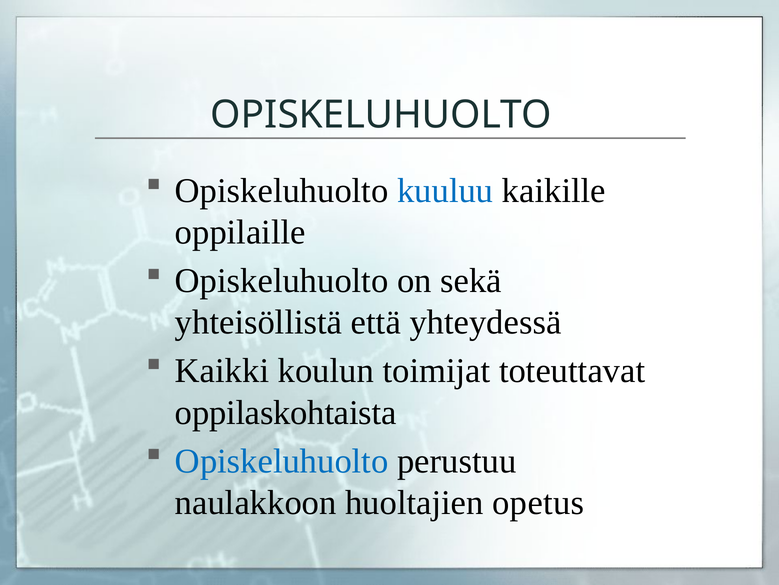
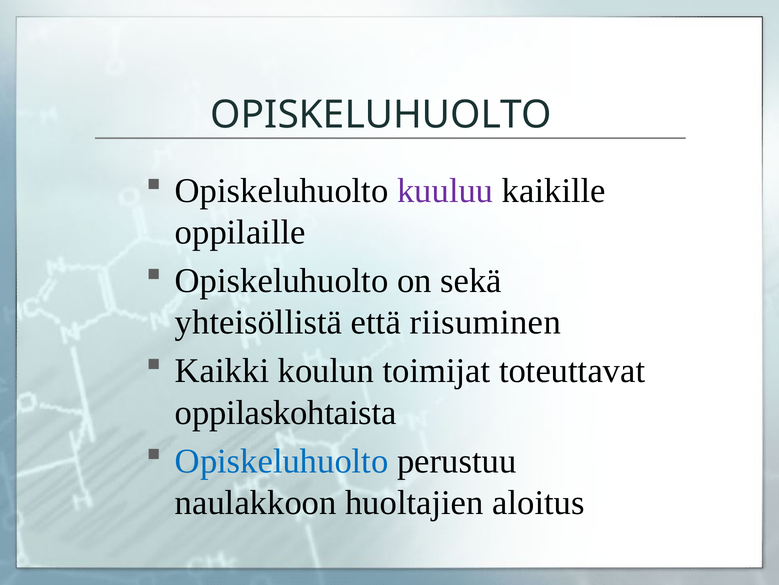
kuuluu colour: blue -> purple
yhteydessä: yhteydessä -> riisuminen
opetus: opetus -> aloitus
